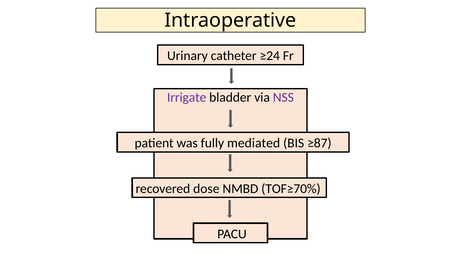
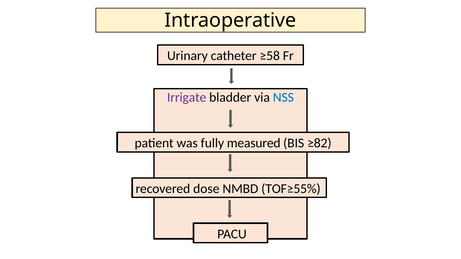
≥24: ≥24 -> ≥58
NSS colour: purple -> blue
mediated: mediated -> measured
≥87: ≥87 -> ≥82
TOF≥70%: TOF≥70% -> TOF≥55%
